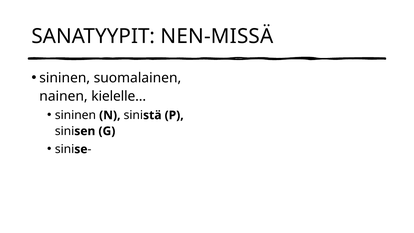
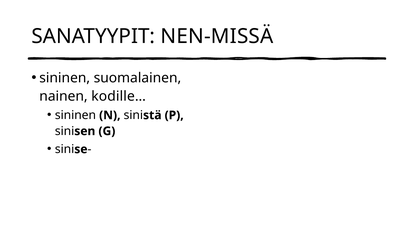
kielelle…: kielelle… -> kodille…
